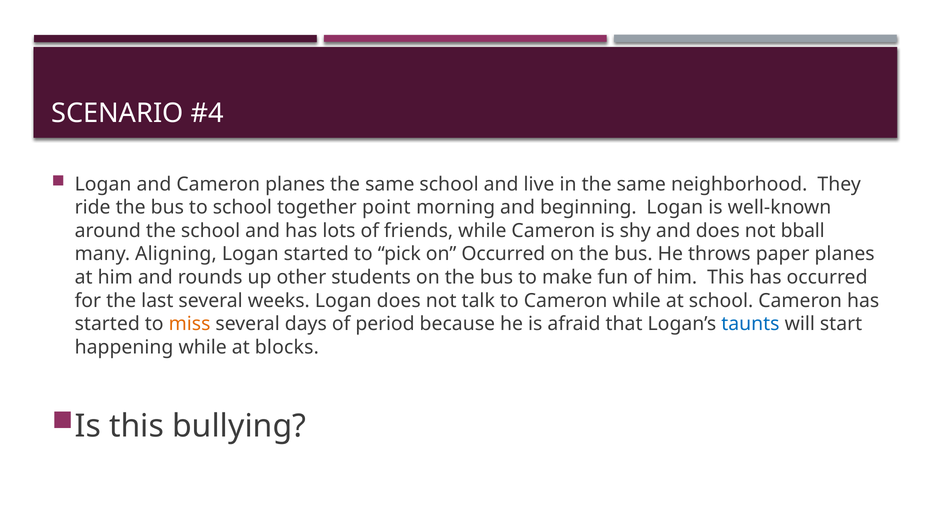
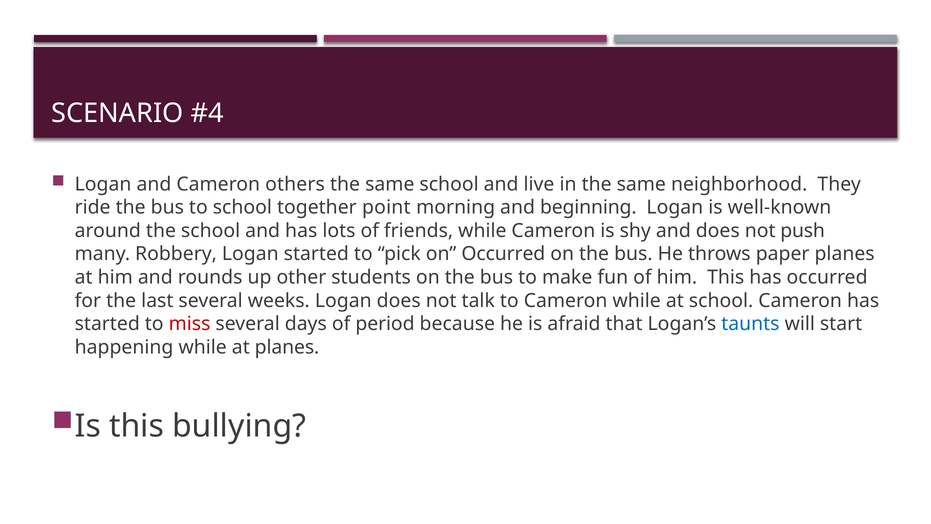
Cameron planes: planes -> others
bball: bball -> push
Aligning: Aligning -> Robbery
miss colour: orange -> red
at blocks: blocks -> planes
